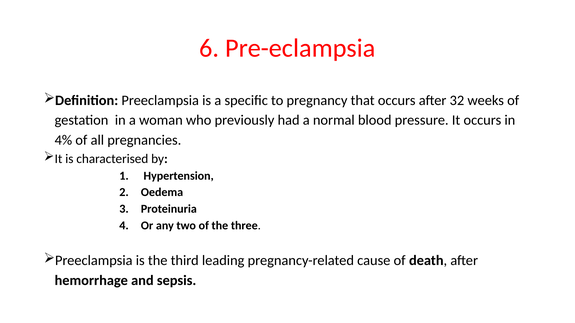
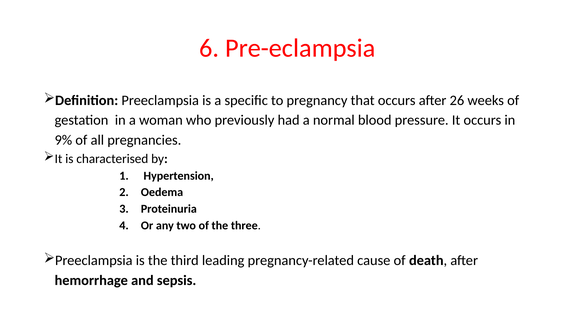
32: 32 -> 26
4%: 4% -> 9%
